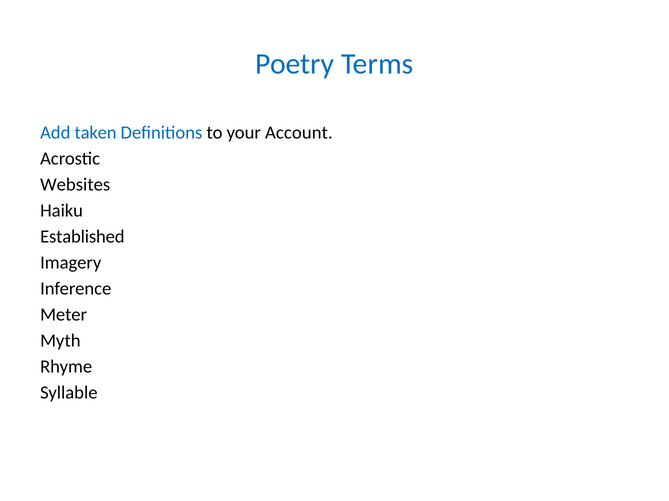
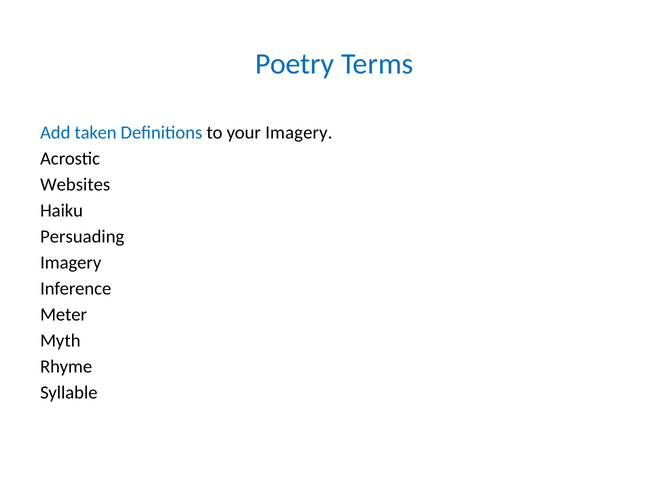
your Account: Account -> Imagery
Established: Established -> Persuading
